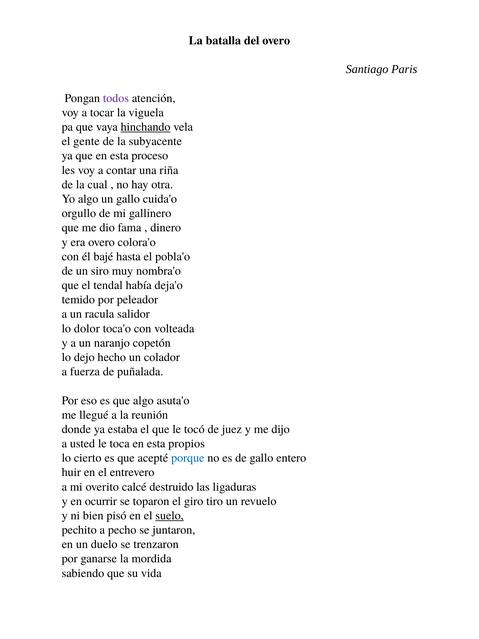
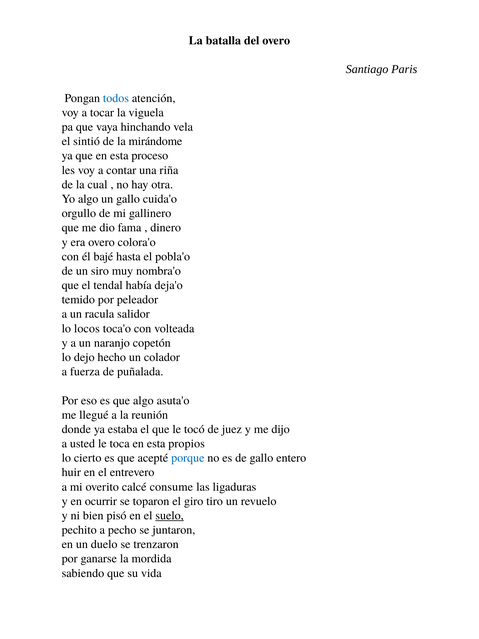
todos colour: purple -> blue
hinchando underline: present -> none
gente: gente -> sintió
subyacente: subyacente -> mirándome
dolor: dolor -> locos
destruido: destruido -> consume
